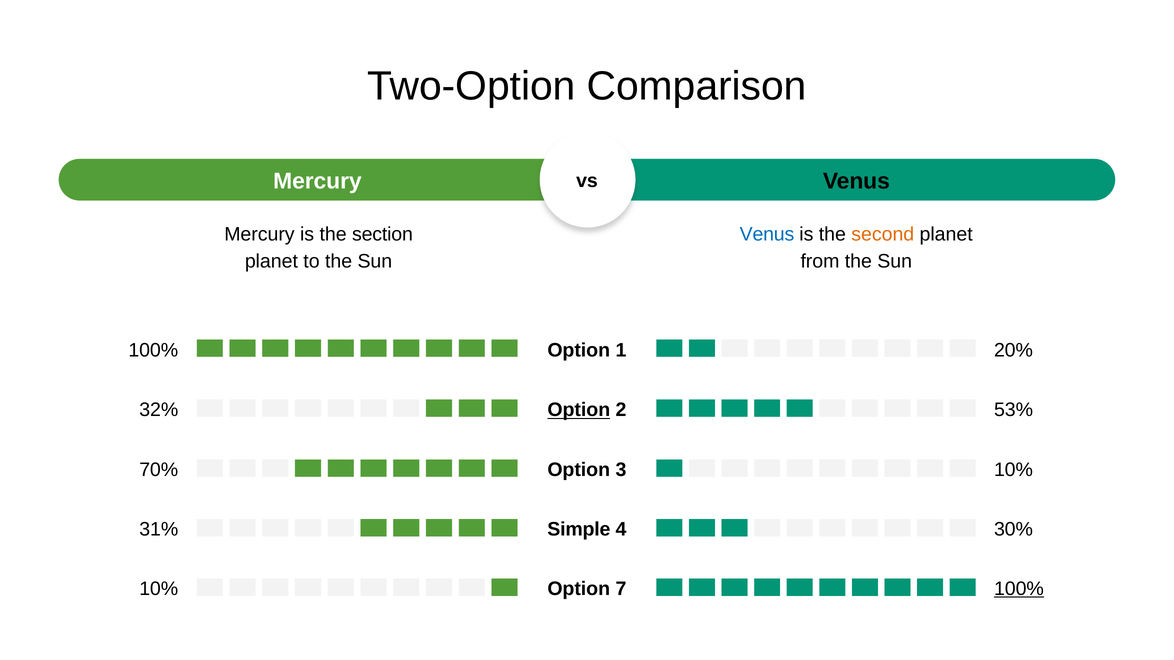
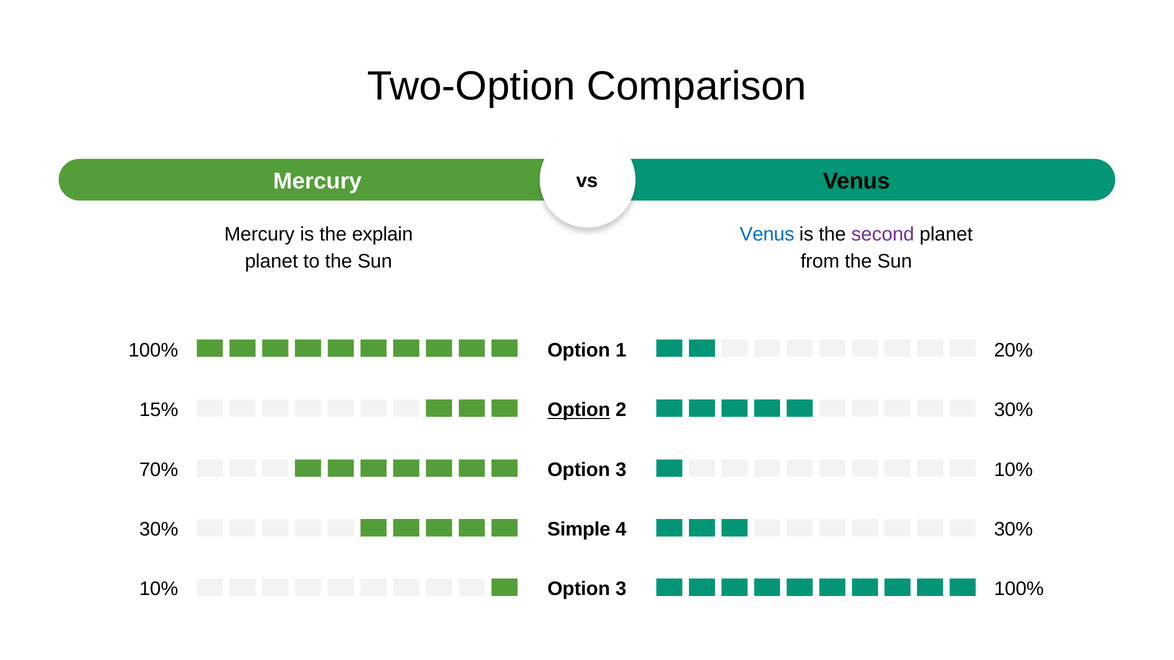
section: section -> explain
second colour: orange -> purple
32%: 32% -> 15%
53% at (1014, 410): 53% -> 30%
31% at (159, 529): 31% -> 30%
7 at (621, 589): 7 -> 3
100% at (1019, 589) underline: present -> none
